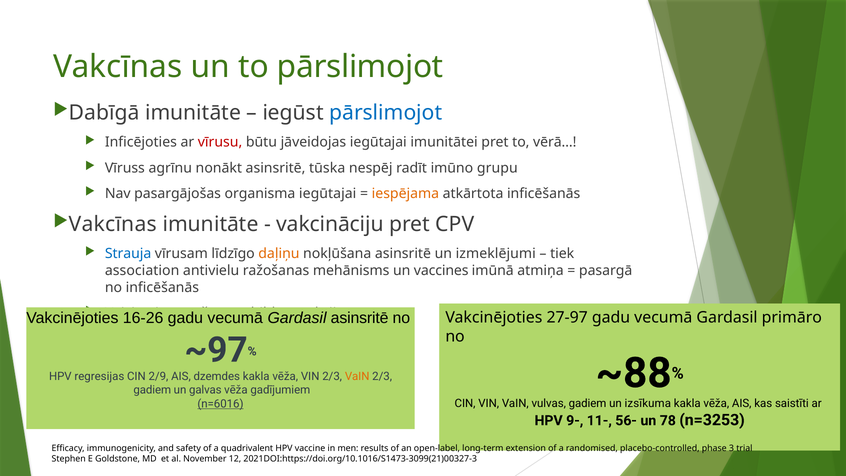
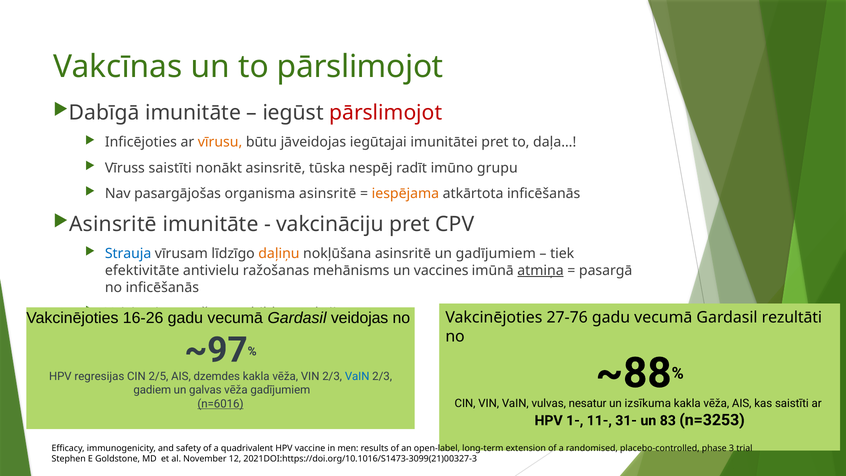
pārslimojot at (386, 113) colour: blue -> red
vīrusu colour: red -> orange
vērā…: vērā… -> daļa…
Vīruss agrīnu: agrīnu -> saistīti
organisma iegūtajai: iegūtajai -> asinsritē
Vakcīnas at (113, 224): Vakcīnas -> Asinsritē
un izmeklējumi: izmeklējumi -> gadījumiem
association: association -> efektivitāte
atmiņa underline: none -> present
asinsritē at (360, 318): asinsritē -> veidojas
27-97: 27-97 -> 27-76
primāro: primāro -> rezultāti
2/9: 2/9 -> 2/5
VaIN at (357, 376) colour: orange -> blue
vulvas gadiem: gadiem -> nesatur
9-: 9- -> 1-
56-: 56- -> 31-
78: 78 -> 83
